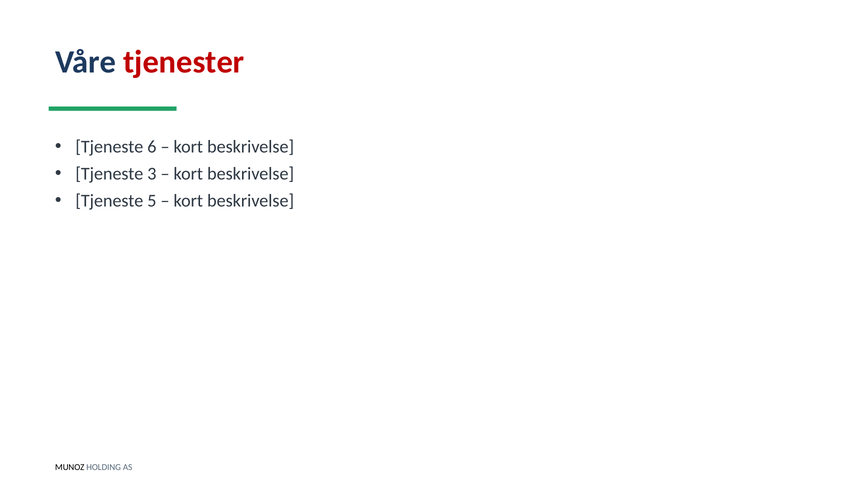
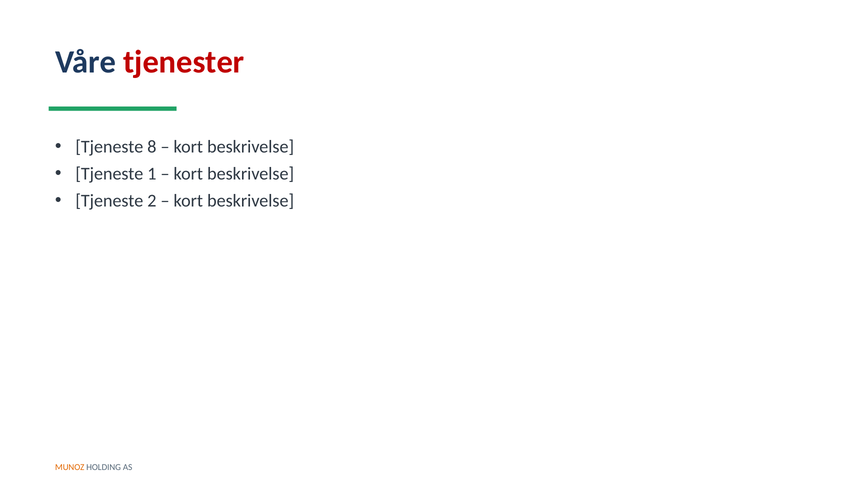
6: 6 -> 8
3: 3 -> 1
5: 5 -> 2
MUNOZ colour: black -> orange
